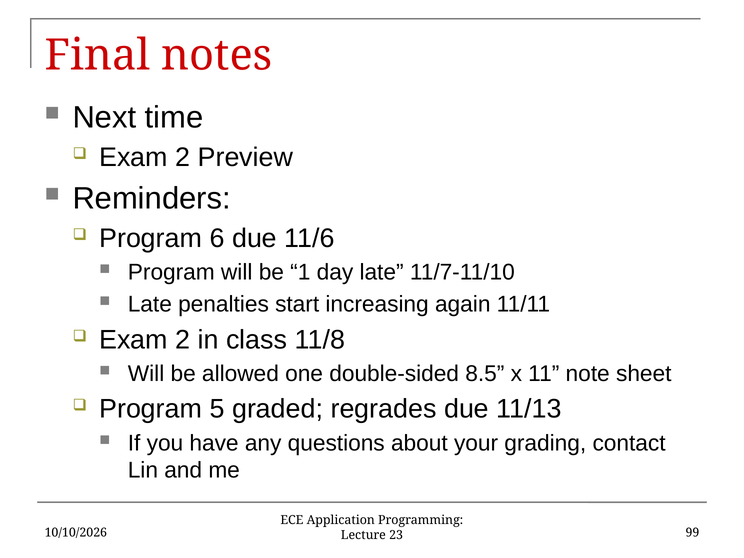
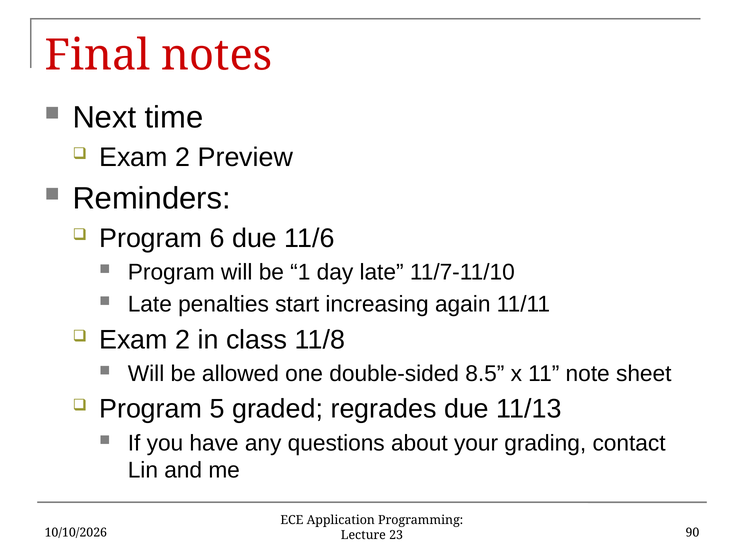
99: 99 -> 90
